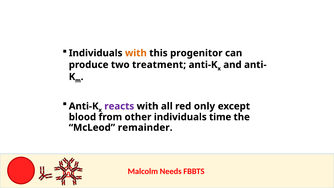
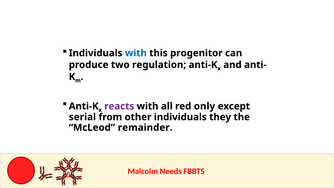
with at (136, 53) colour: orange -> blue
treatment: treatment -> regulation
blood: blood -> serial
time: time -> they
